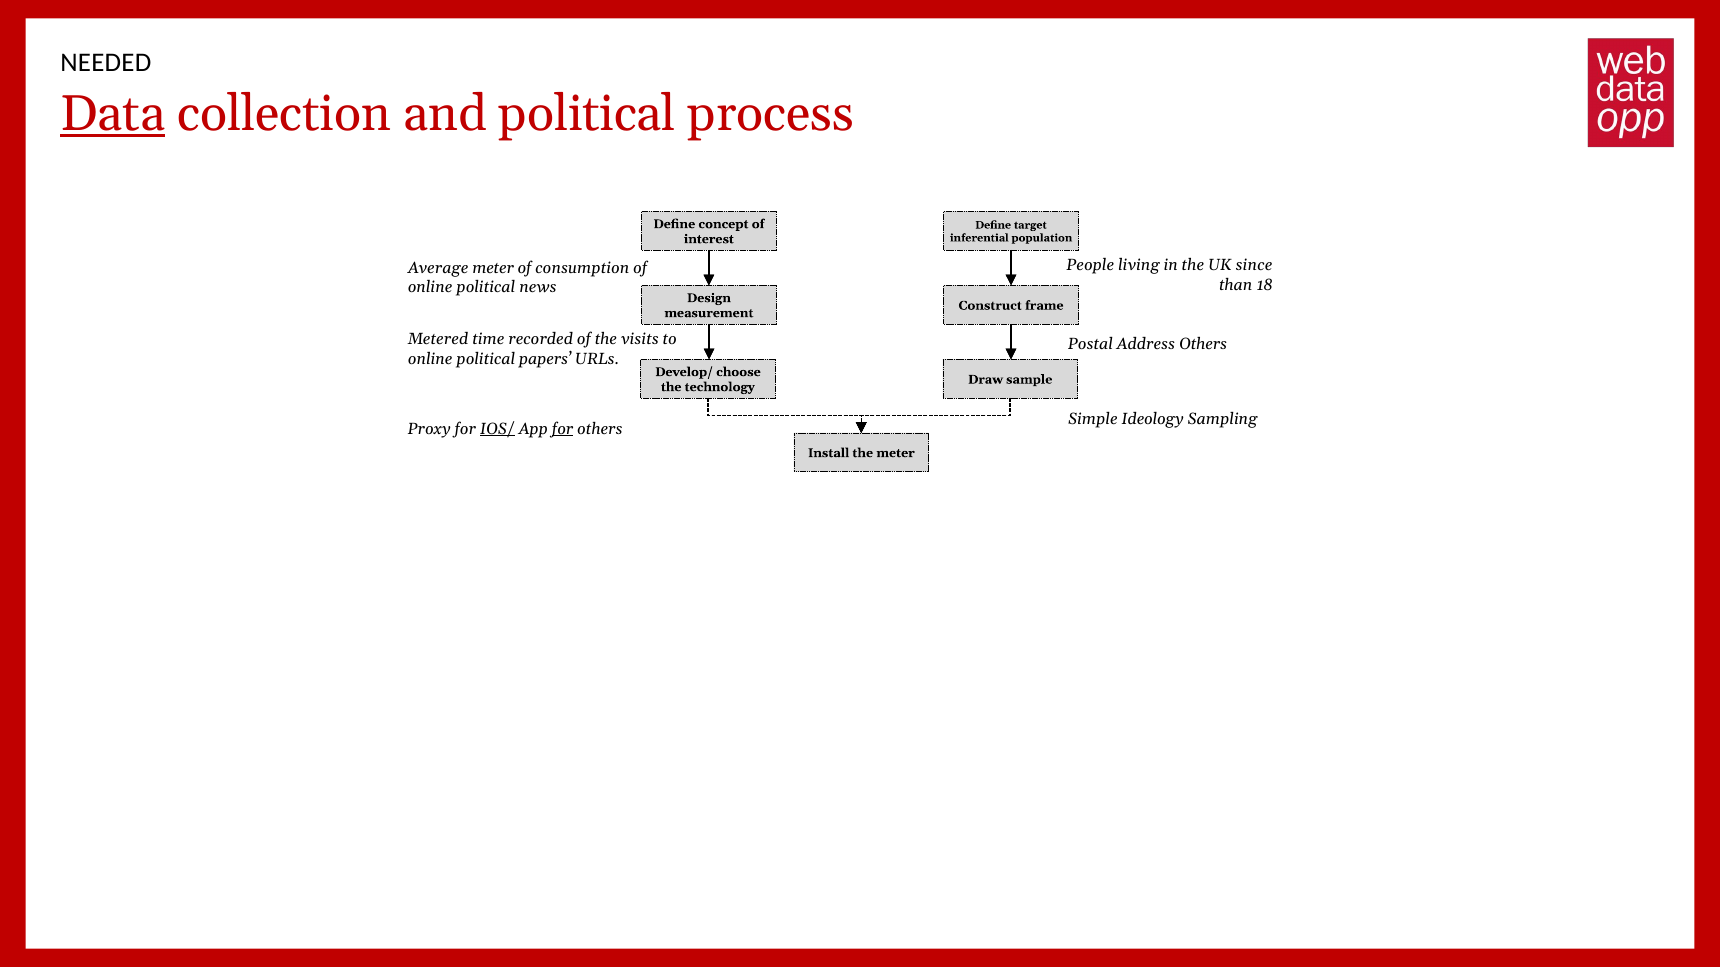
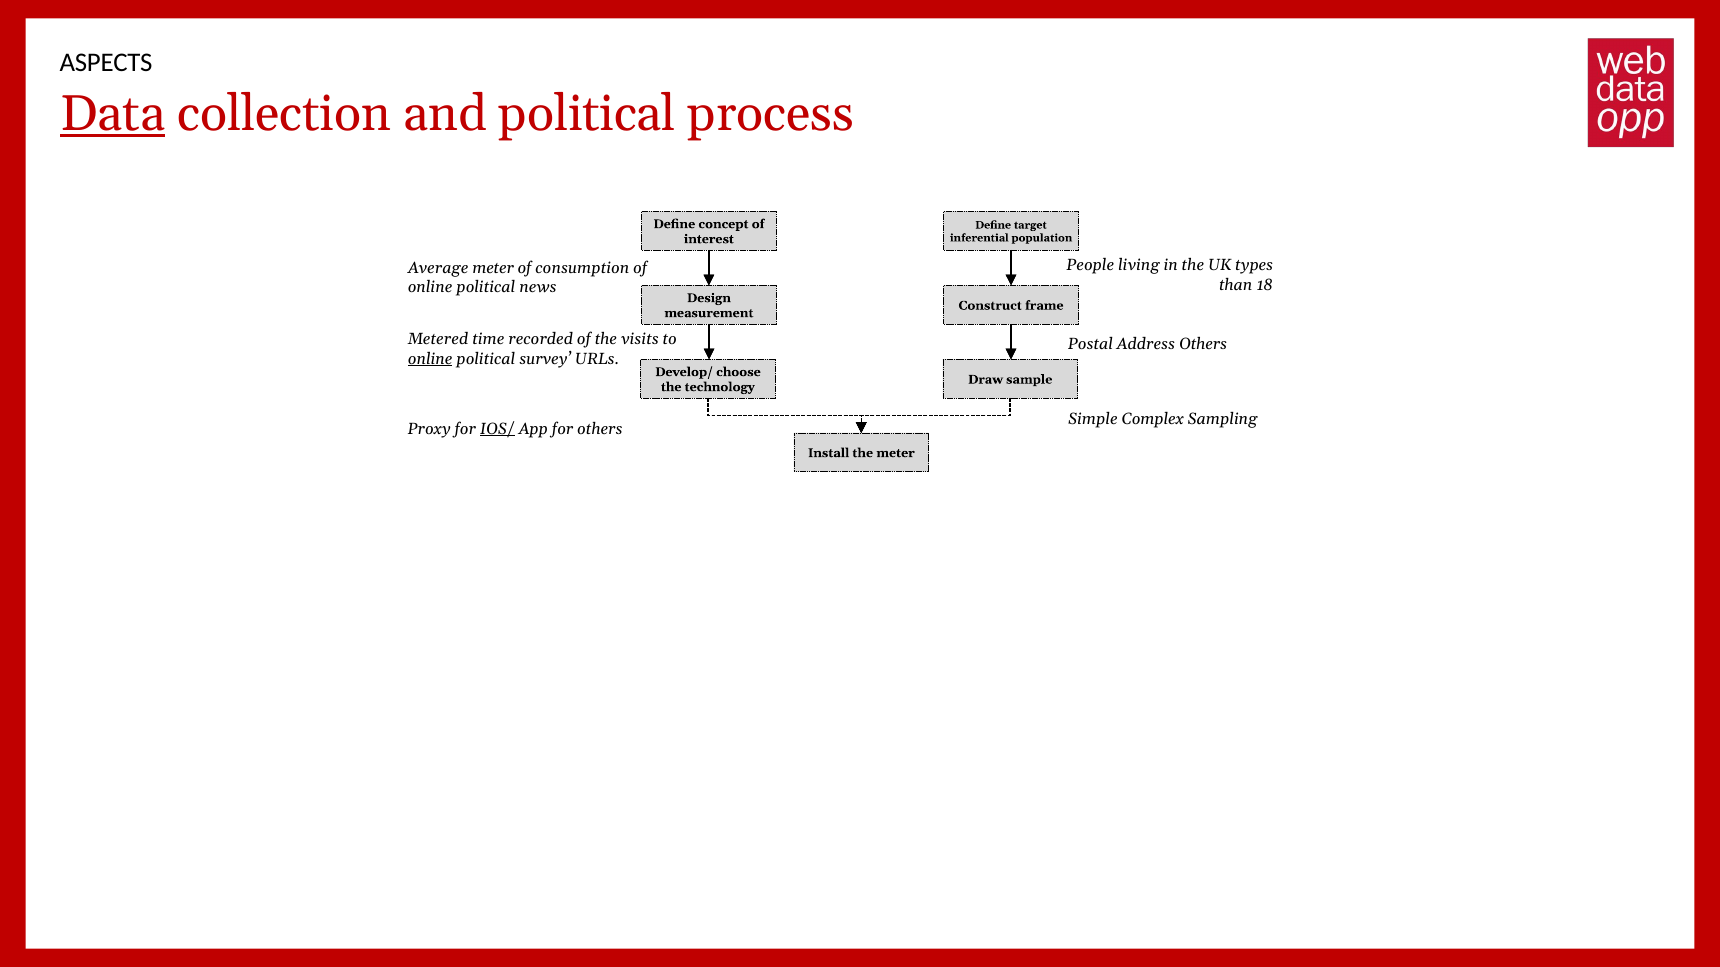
NEEDED: NEEDED -> ASPECTS
since: since -> types
online at (430, 359) underline: none -> present
papers: papers -> survey
Ideology: Ideology -> Complex
for at (563, 429) underline: present -> none
